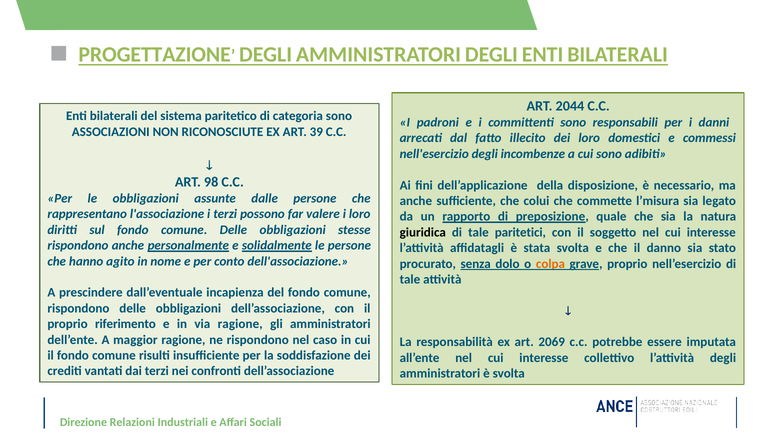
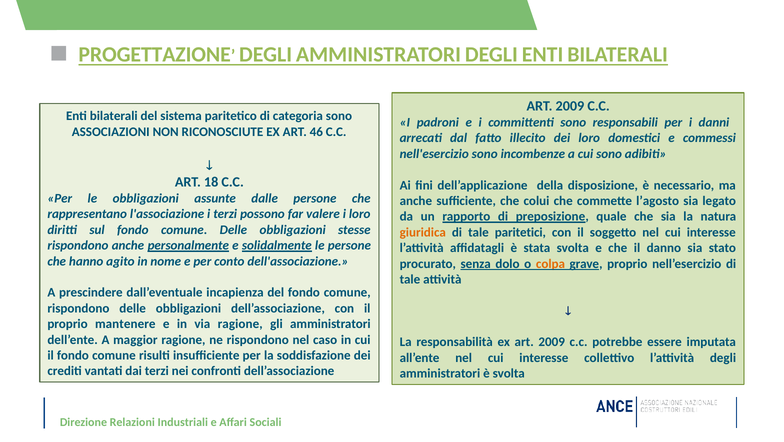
2044 at (570, 106): 2044 -> 2009
39: 39 -> 46
nell'esercizio degli: degli -> sono
98: 98 -> 18
l’misura: l’misura -> l’agosto
giuridica colour: black -> orange
riferimento: riferimento -> mantenere
ex art 2069: 2069 -> 2009
